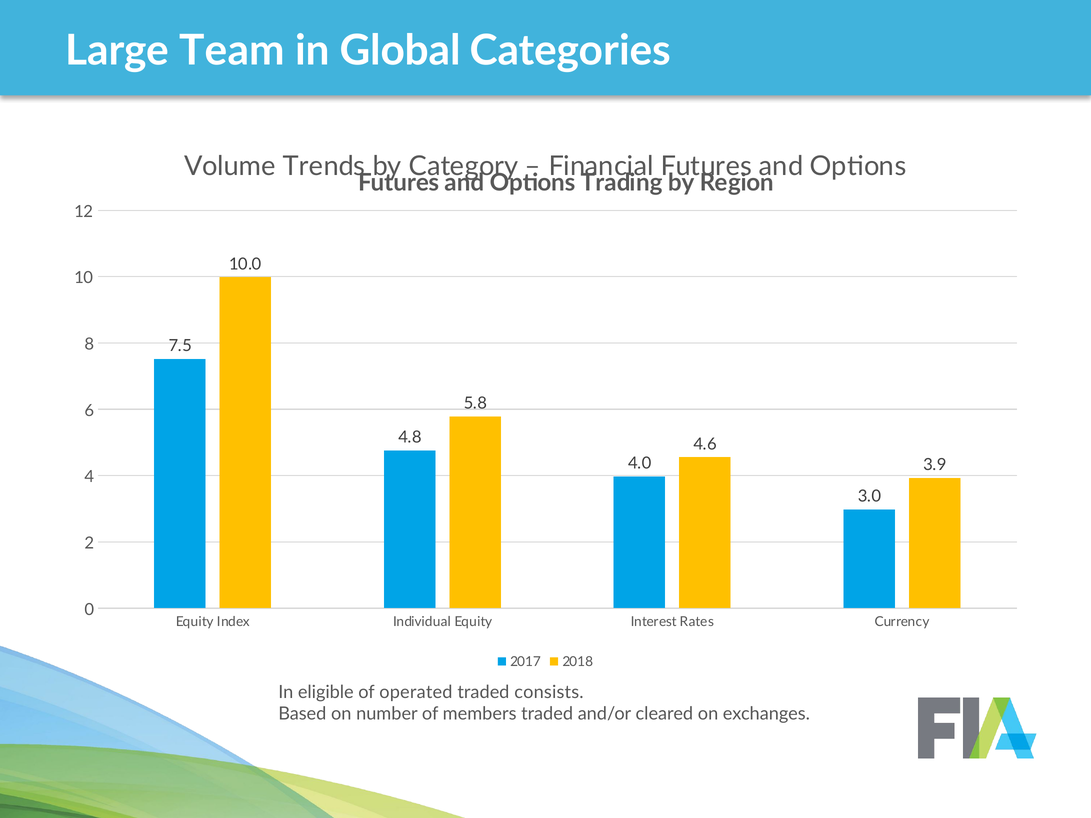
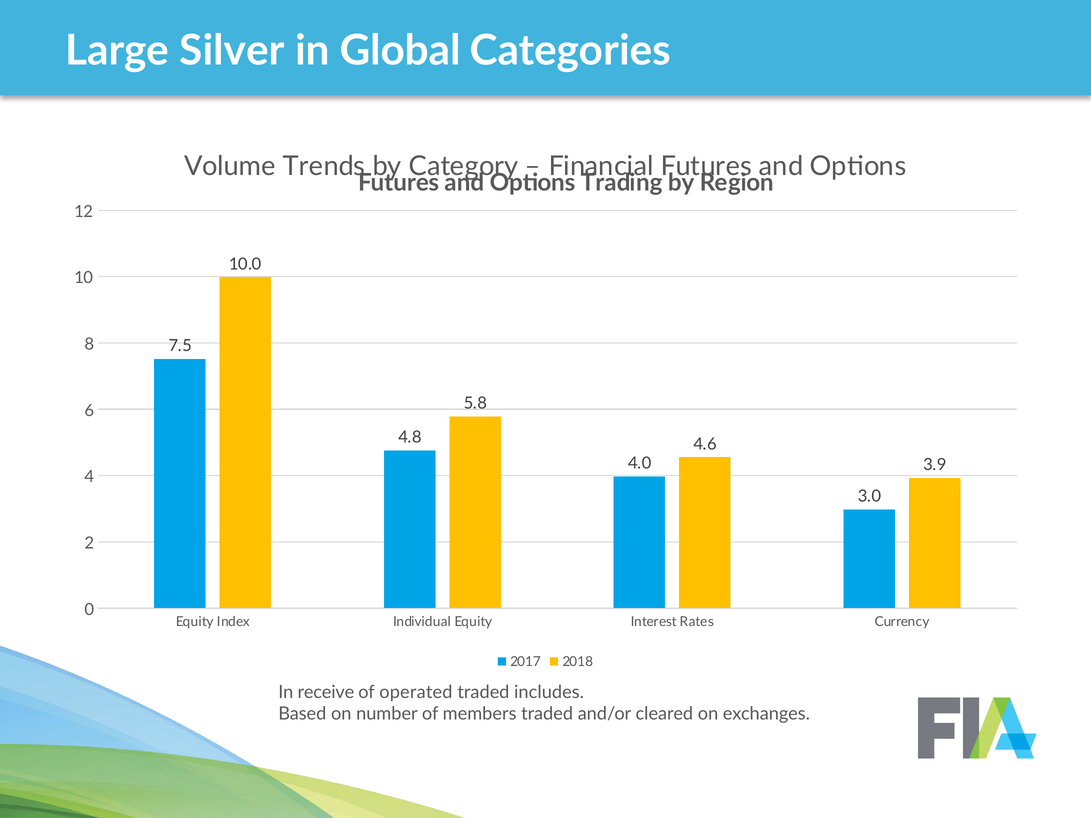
Team: Team -> Silver
eligible: eligible -> receive
consists: consists -> includes
